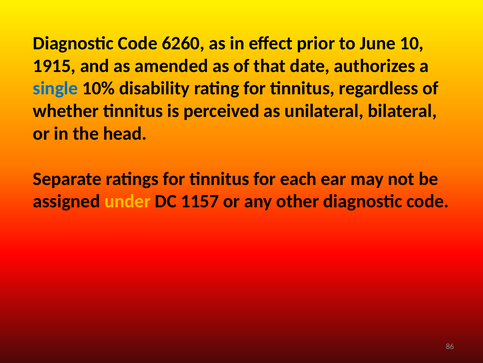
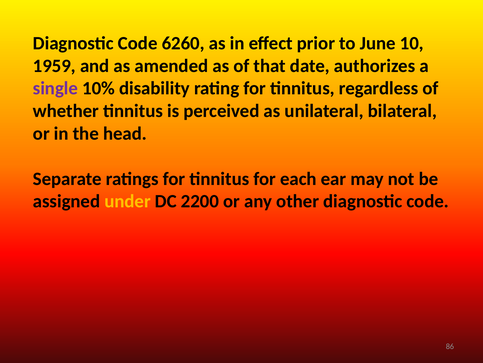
1915: 1915 -> 1959
single colour: blue -> purple
1157: 1157 -> 2200
